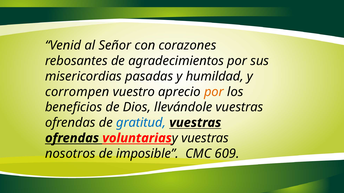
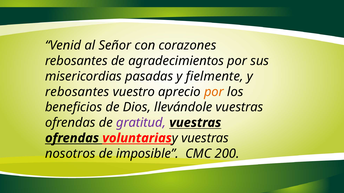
humildad: humildad -> fielmente
corrompen at (77, 92): corrompen -> rebosantes
gratitud colour: blue -> purple
609: 609 -> 200
